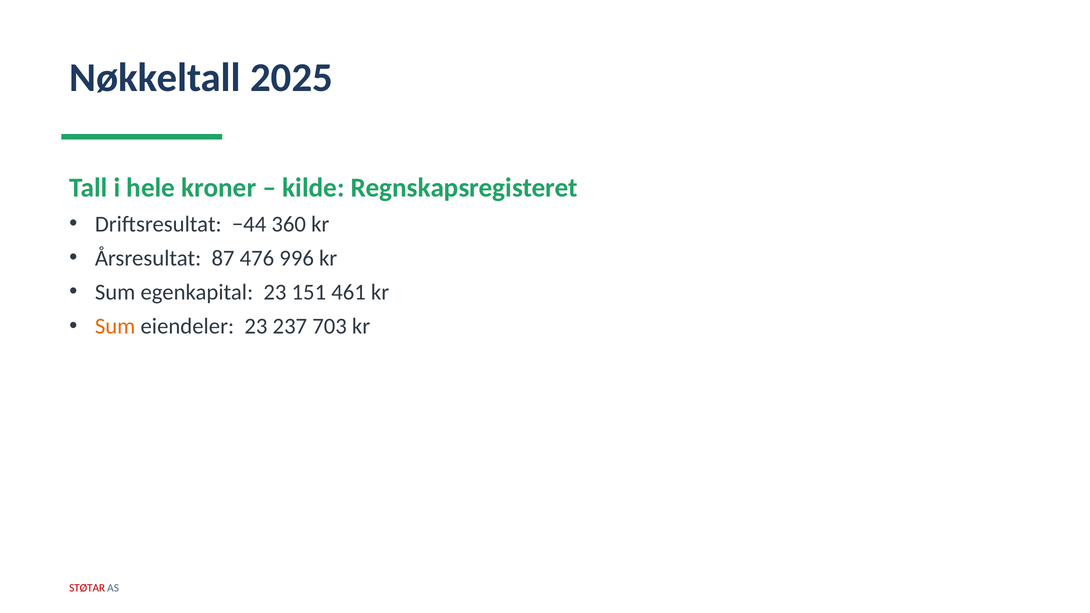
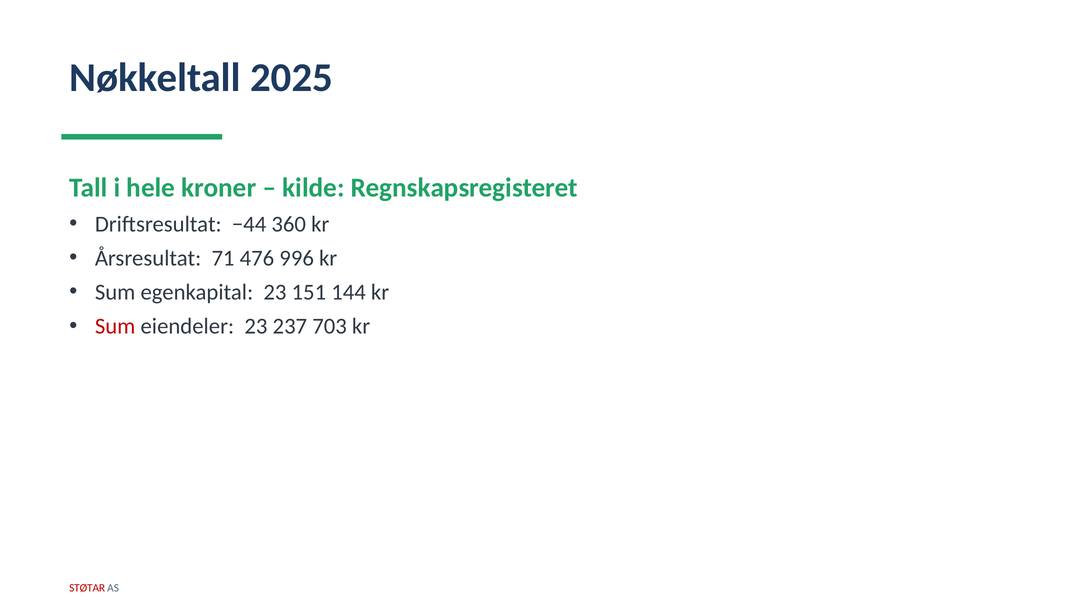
87: 87 -> 71
461: 461 -> 144
Sum at (115, 326) colour: orange -> red
